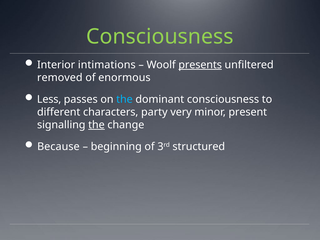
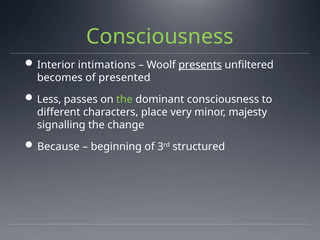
removed: removed -> becomes
enormous: enormous -> presented
the at (124, 99) colour: light blue -> light green
party: party -> place
present: present -> majesty
the at (96, 125) underline: present -> none
